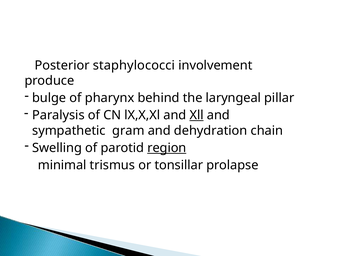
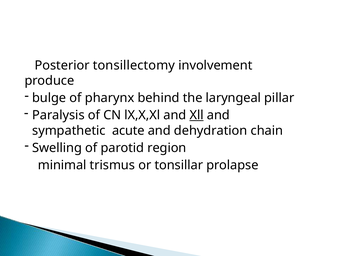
staphylococci: staphylococci -> tonsillectomy
gram: gram -> acute
region underline: present -> none
